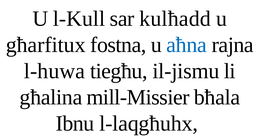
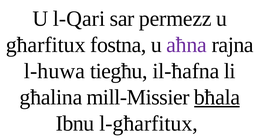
l-Kull: l-Kull -> l-Qari
kulħadd: kulħadd -> permezz
aħna colour: blue -> purple
il-jismu: il-jismu -> il-ħafna
bħala underline: none -> present
l-laqgħuhx: l-laqgħuhx -> l-għarfitux
